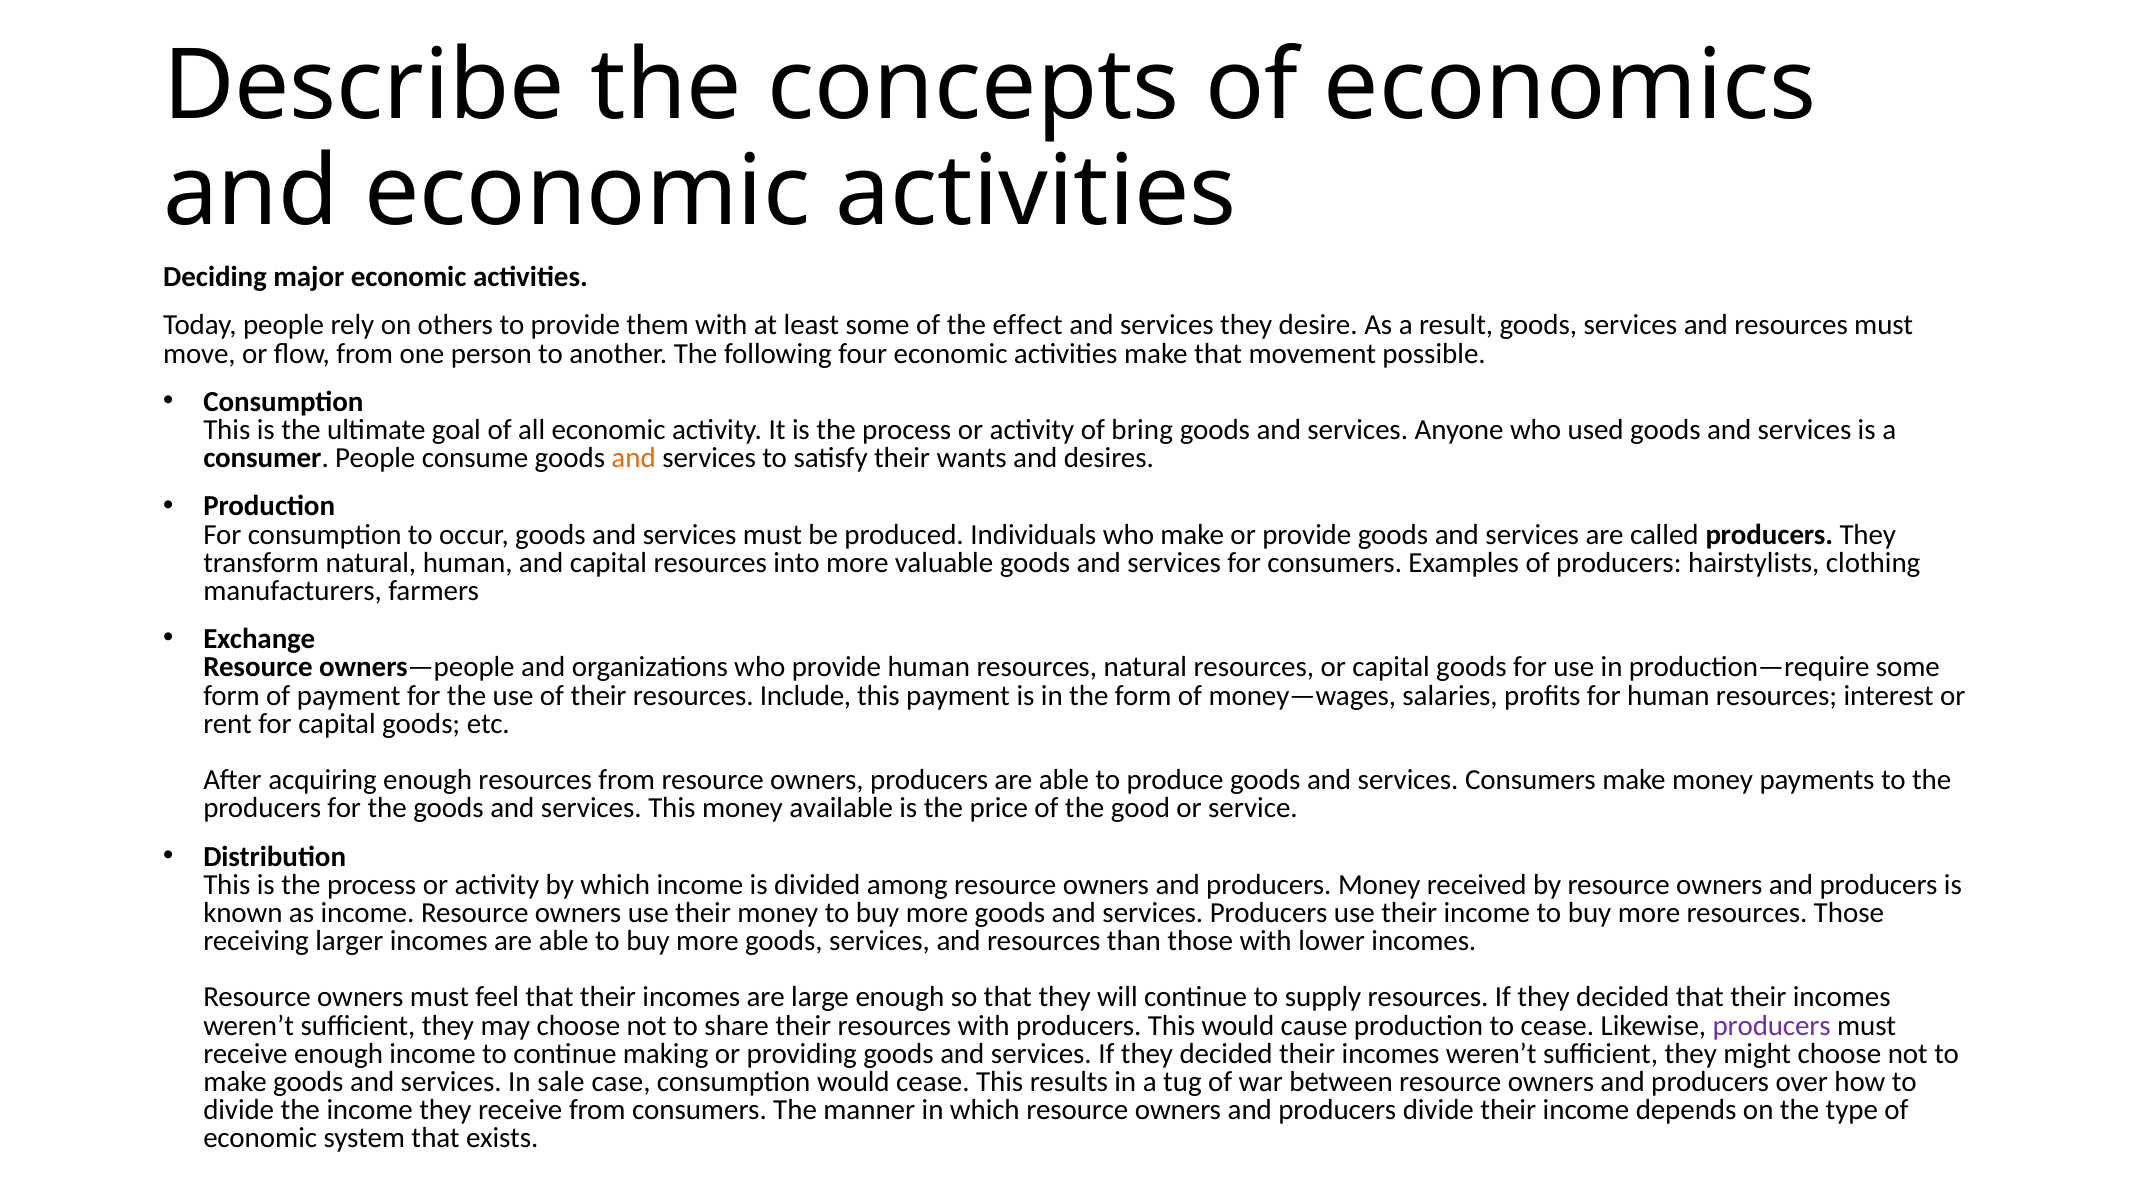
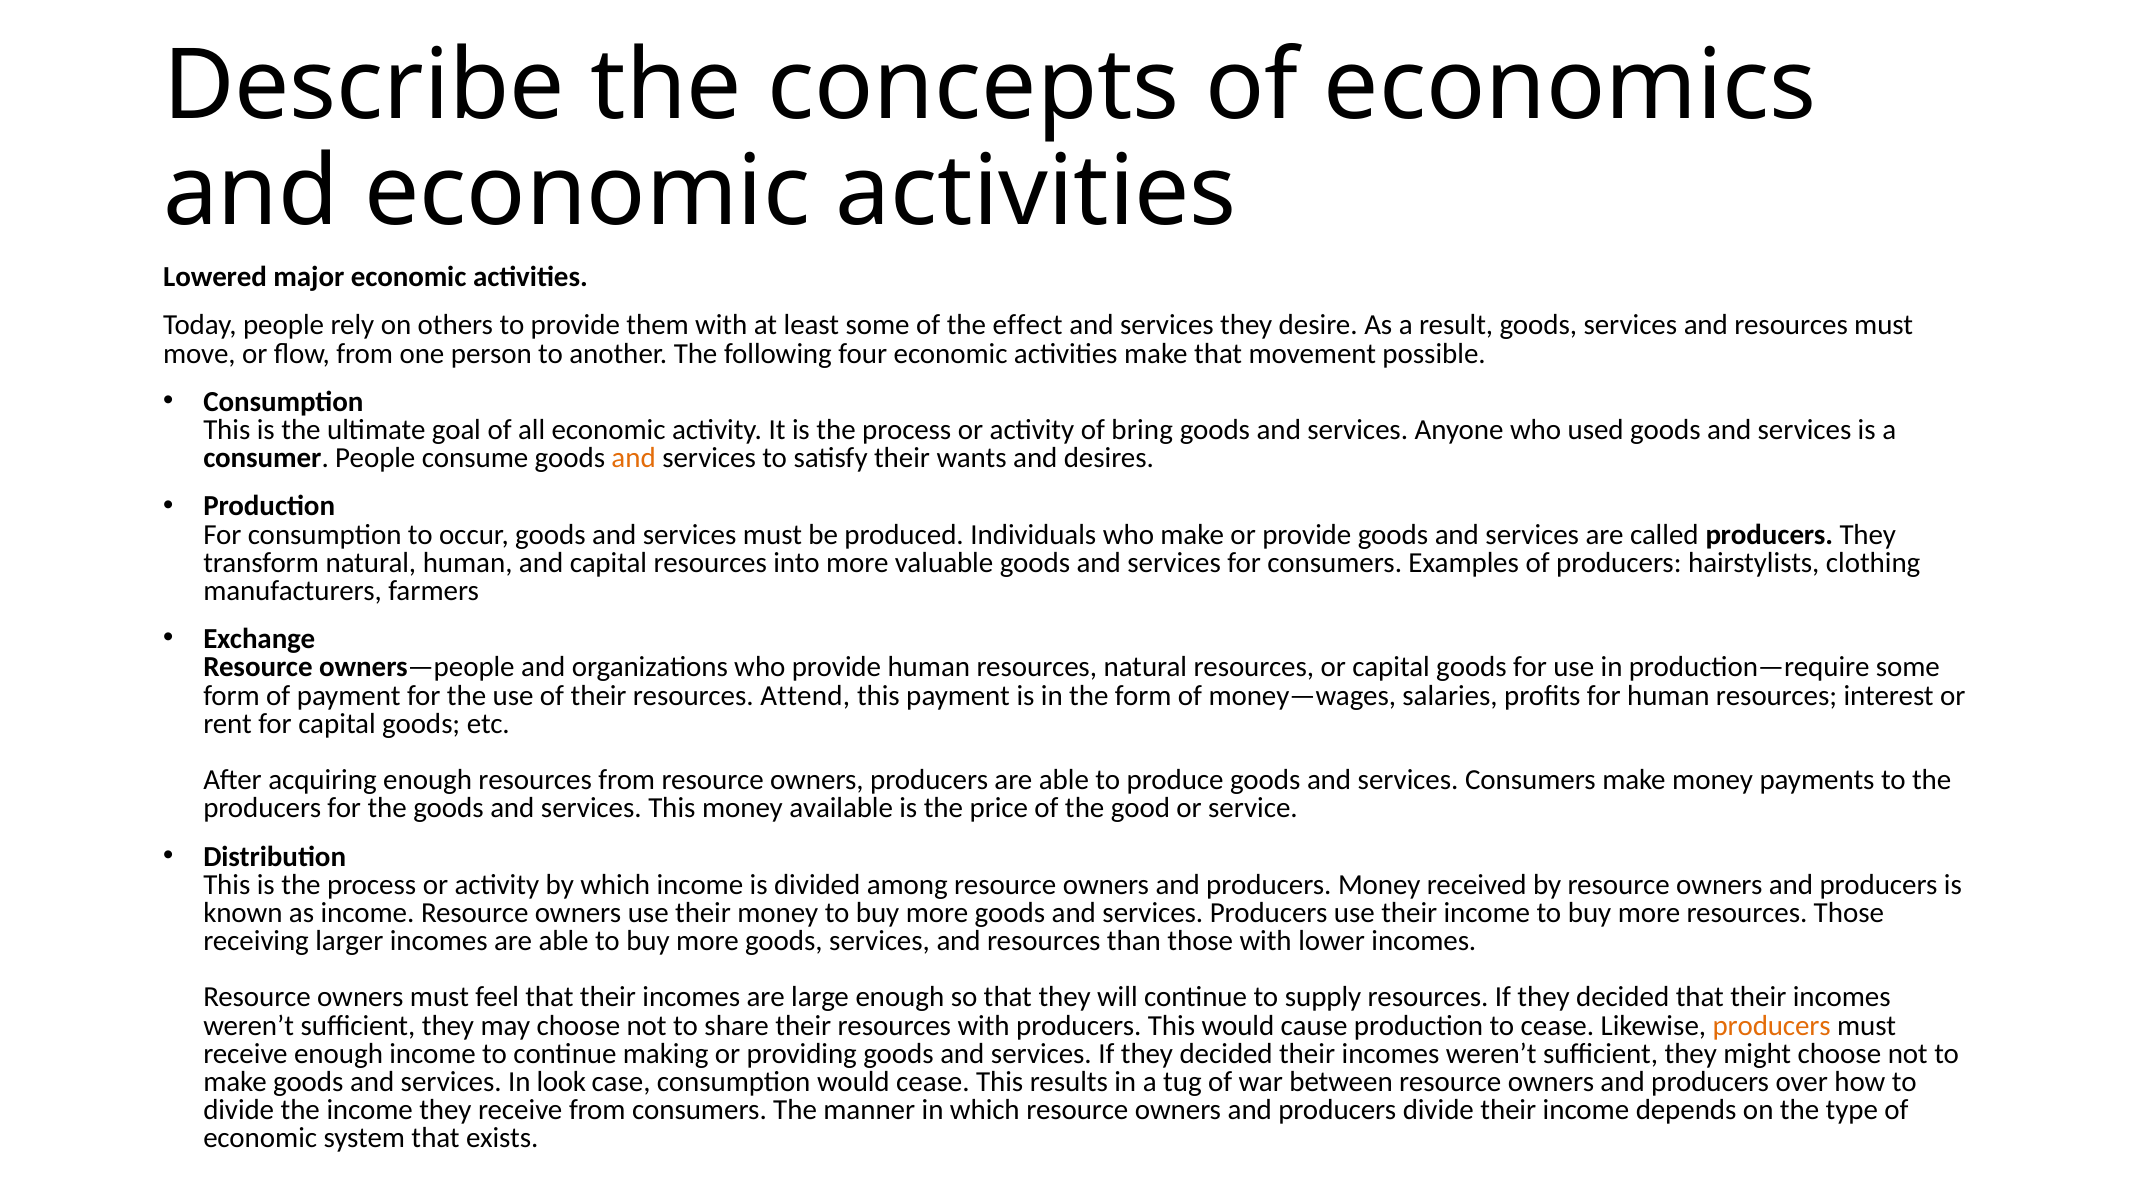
Deciding: Deciding -> Lowered
Include: Include -> Attend
producers at (1772, 1025) colour: purple -> orange
sale: sale -> look
